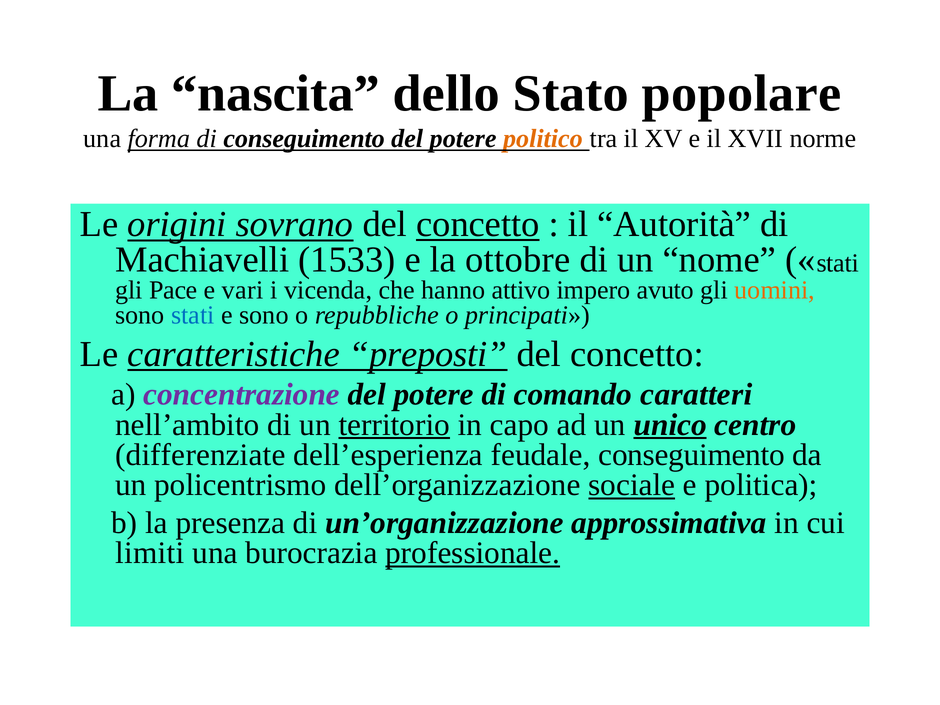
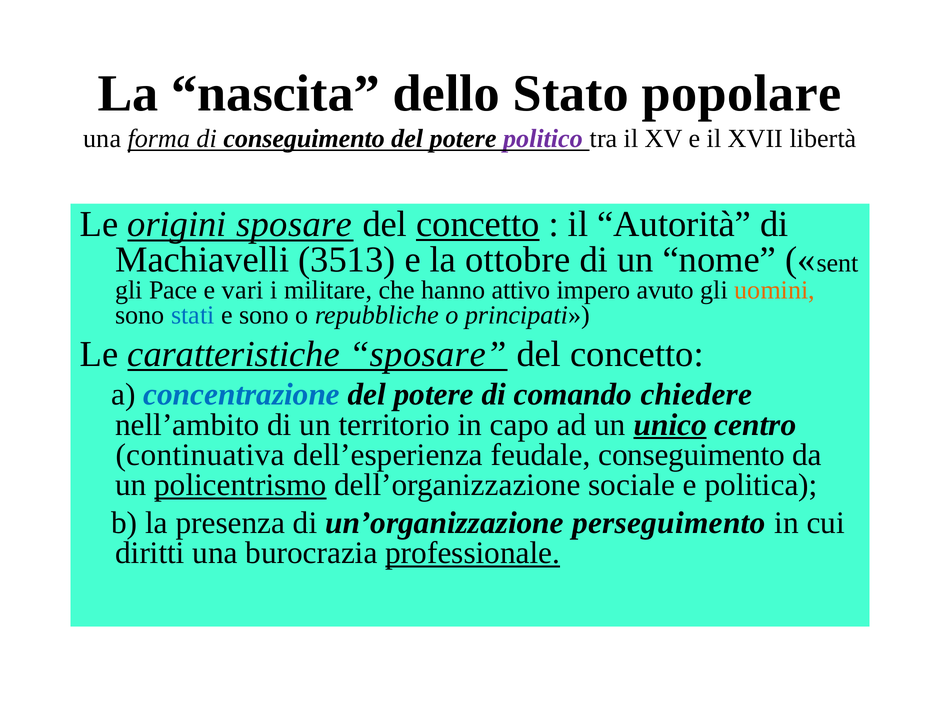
politico colour: orange -> purple
norme: norme -> libertà
origini sovrano: sovrano -> sposare
1533: 1533 -> 3513
stati at (838, 263): stati -> sent
vicenda: vicenda -> militare
caratteristiche preposti: preposti -> sposare
concentrazione colour: purple -> blue
caratteri: caratteri -> chiedere
territorio underline: present -> none
differenziate: differenziate -> continuativa
policentrismo underline: none -> present
sociale underline: present -> none
approssimativa: approssimativa -> perseguimento
limiti: limiti -> diritti
